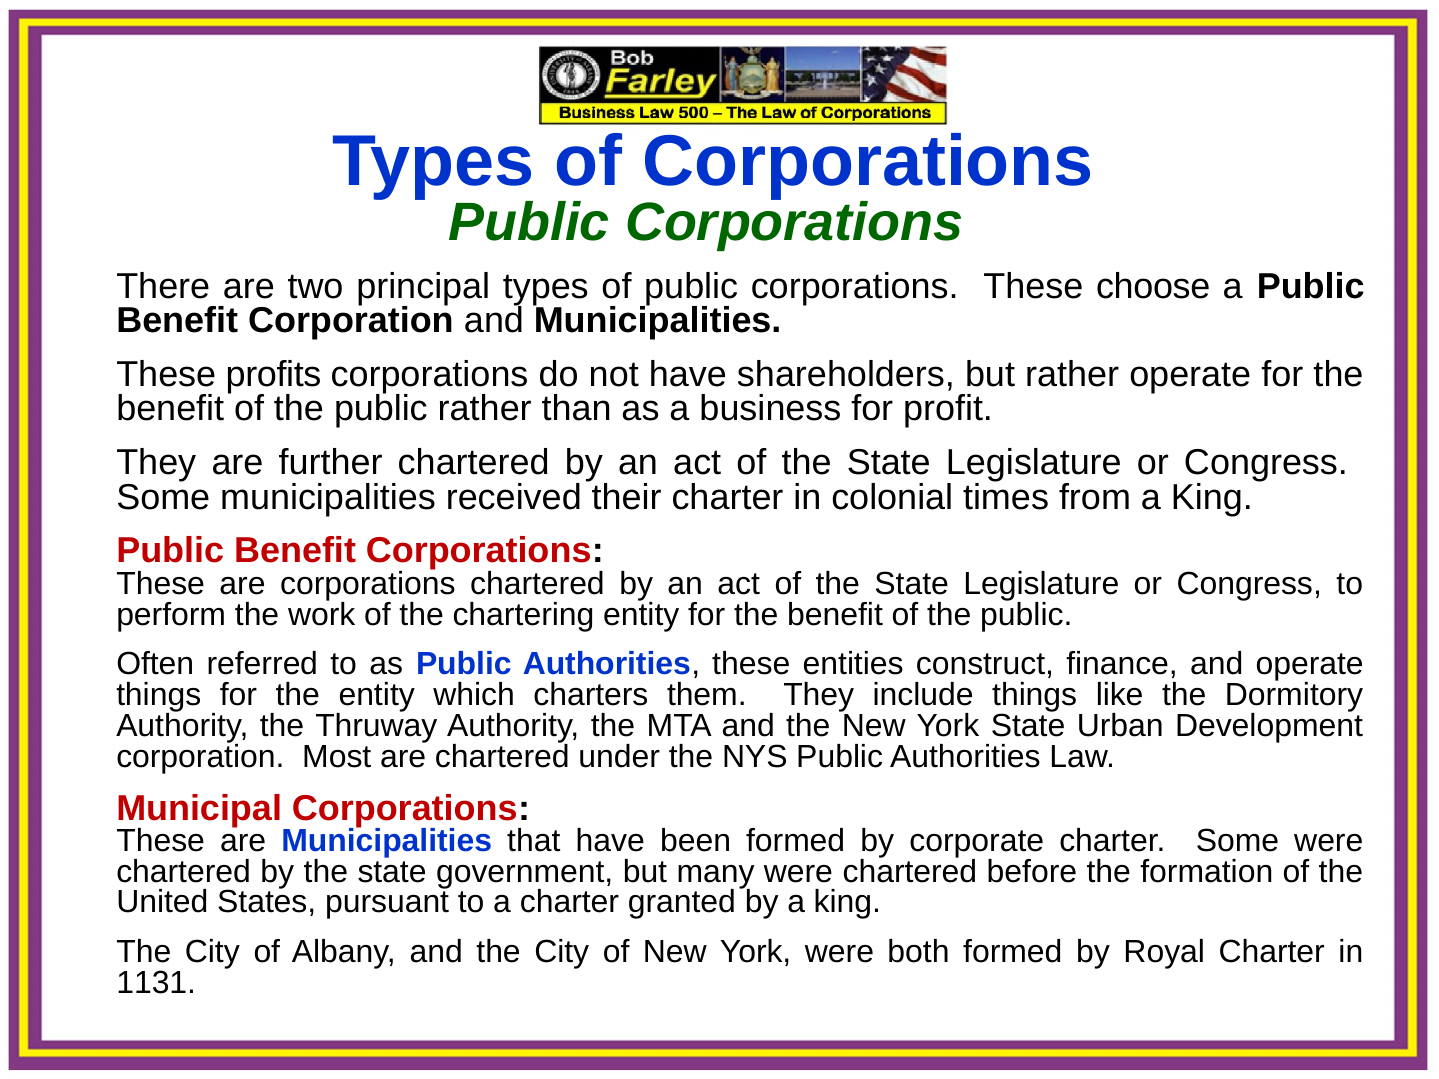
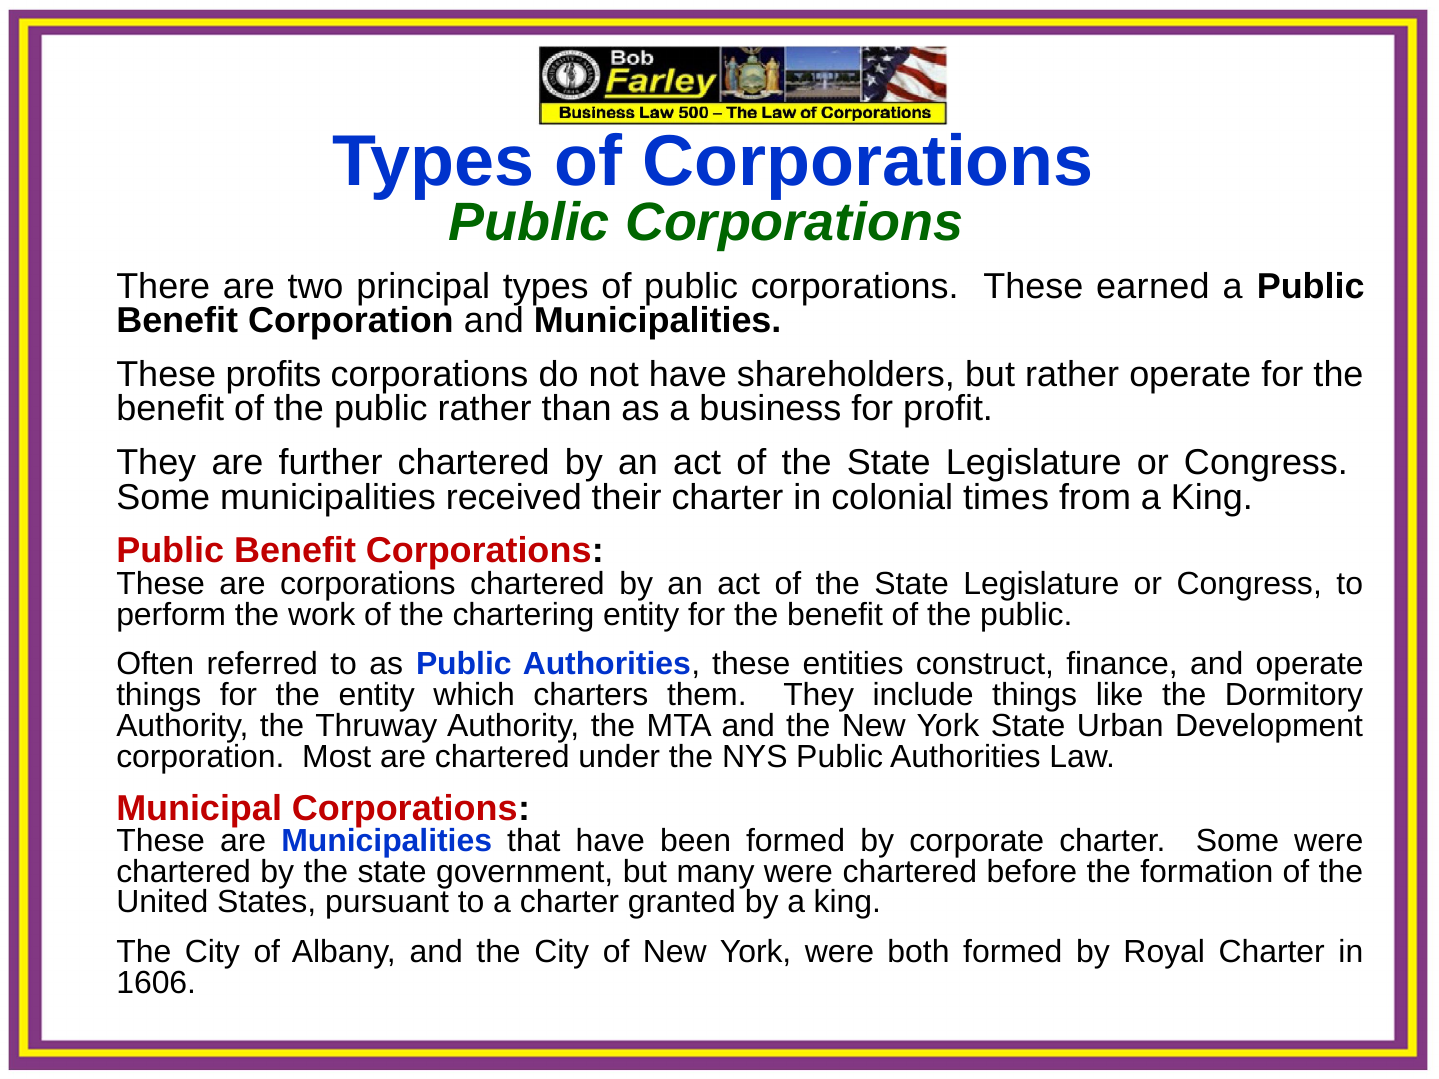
choose: choose -> earned
1131: 1131 -> 1606
